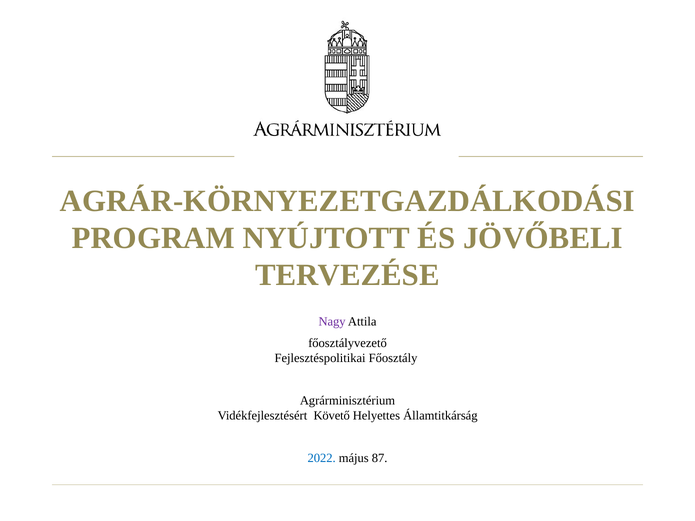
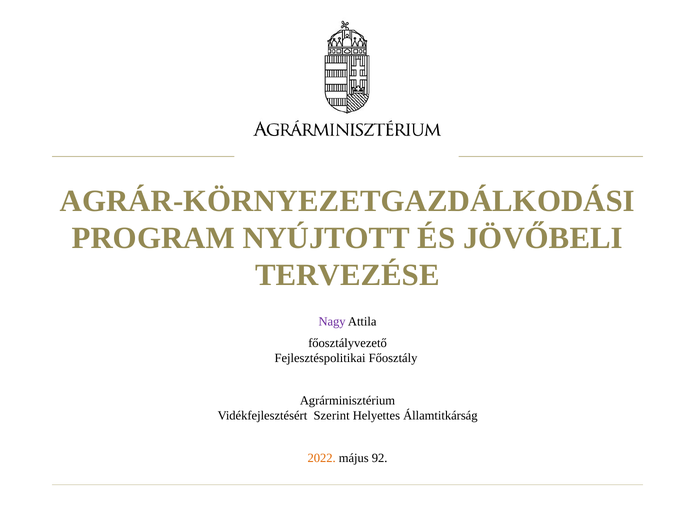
Követő: Követő -> Szerint
2022 colour: blue -> orange
87: 87 -> 92
